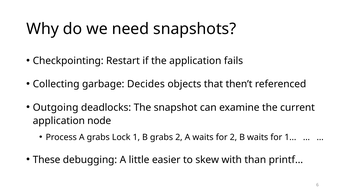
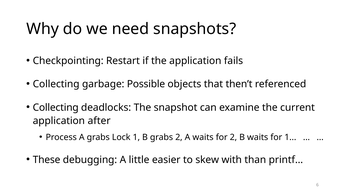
Decides: Decides -> Possible
Outgoing at (56, 108): Outgoing -> Collecting
node: node -> after
